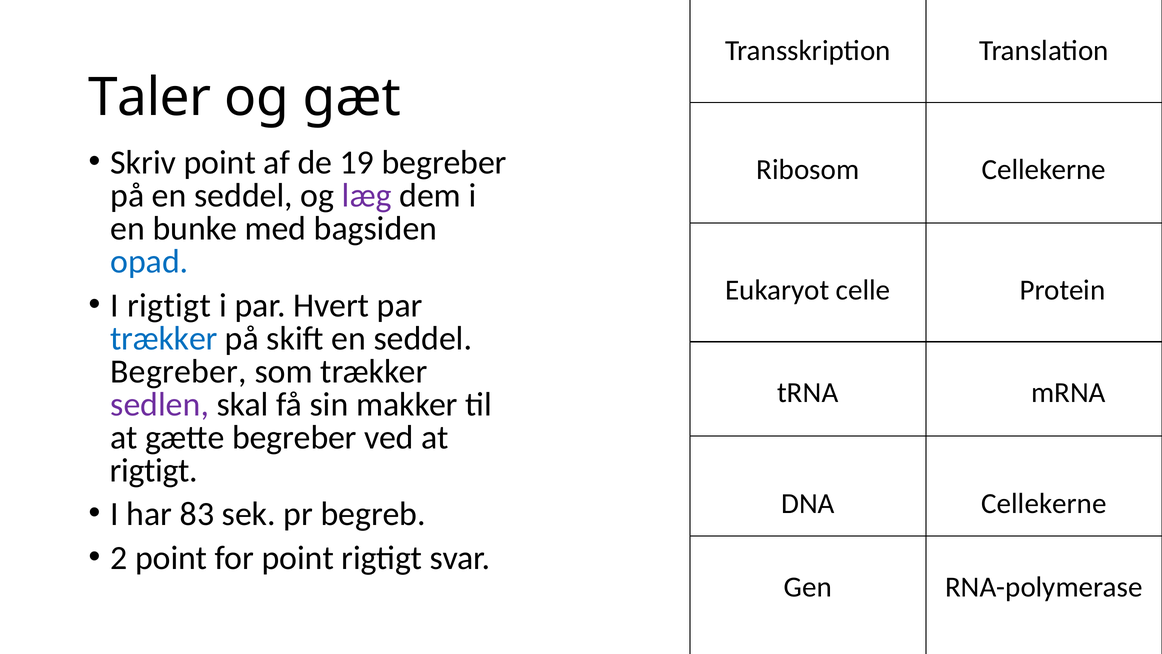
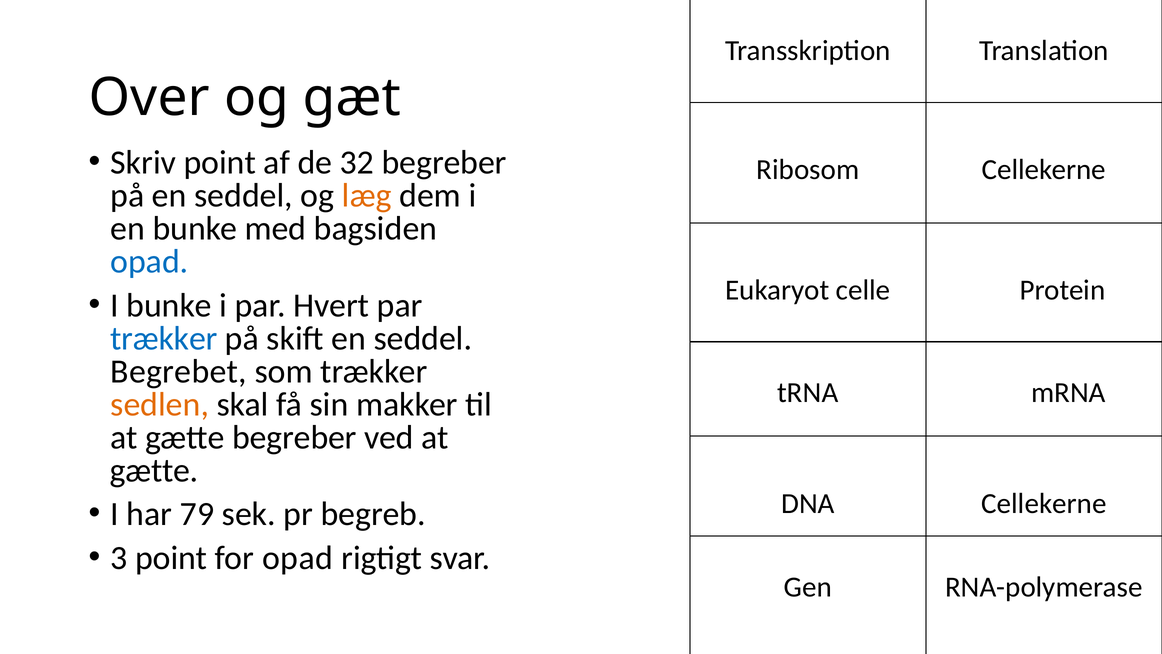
Taler: Taler -> Over
19: 19 -> 32
læg colour: purple -> orange
I rigtigt: rigtigt -> bunke
Begreber at (179, 371): Begreber -> Begrebet
sedlen colour: purple -> orange
rigtigt at (154, 470): rigtigt -> gætte
83: 83 -> 79
2: 2 -> 3
for point: point -> opad
